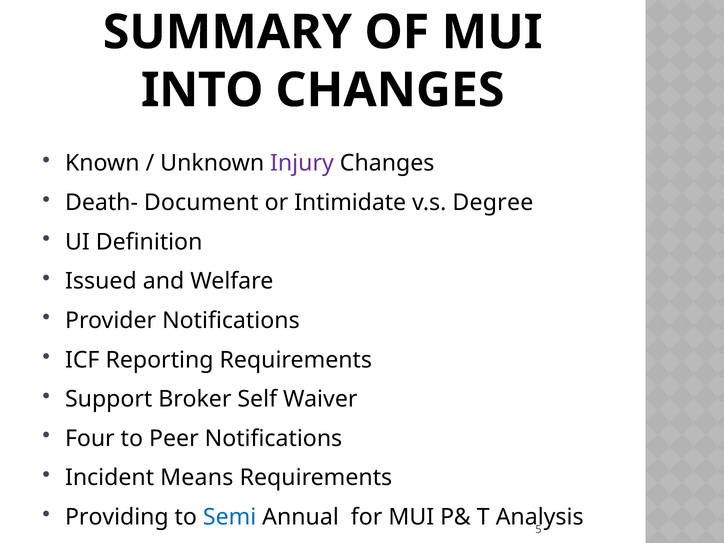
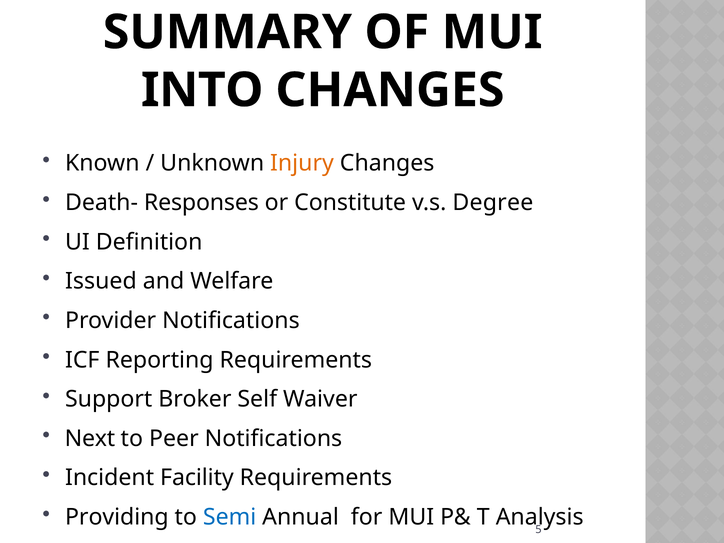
Injury colour: purple -> orange
Document: Document -> Responses
Intimidate: Intimidate -> Constitute
Four: Four -> Next
Means: Means -> Facility
